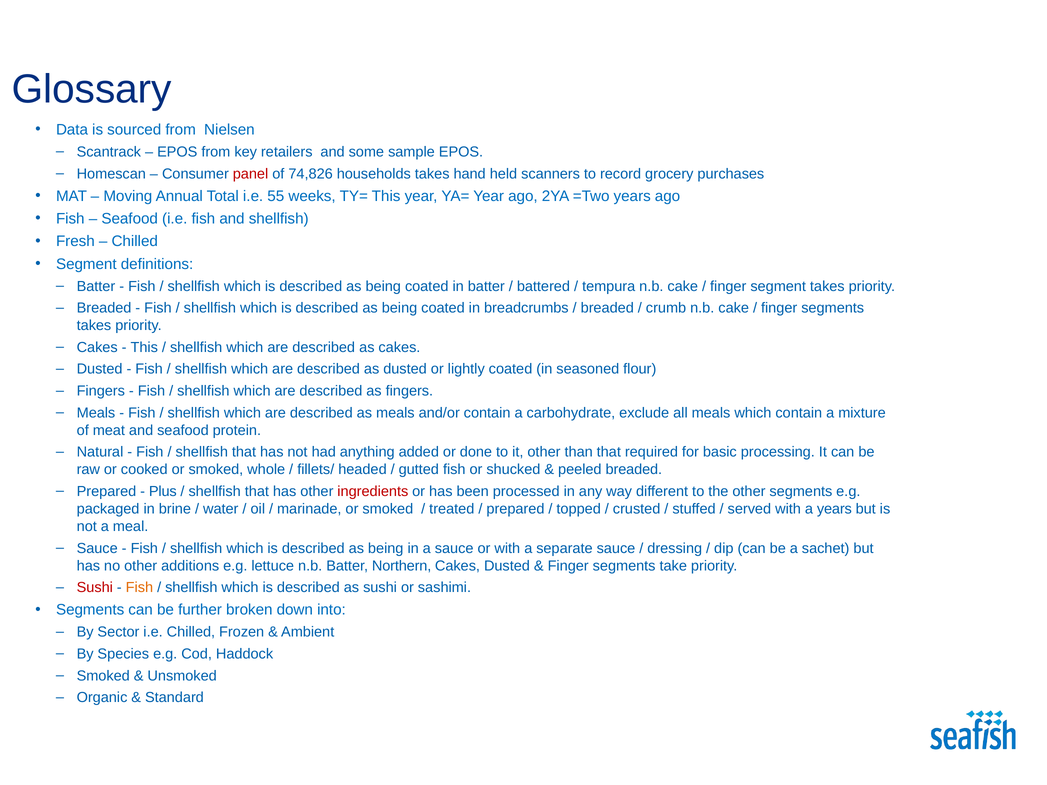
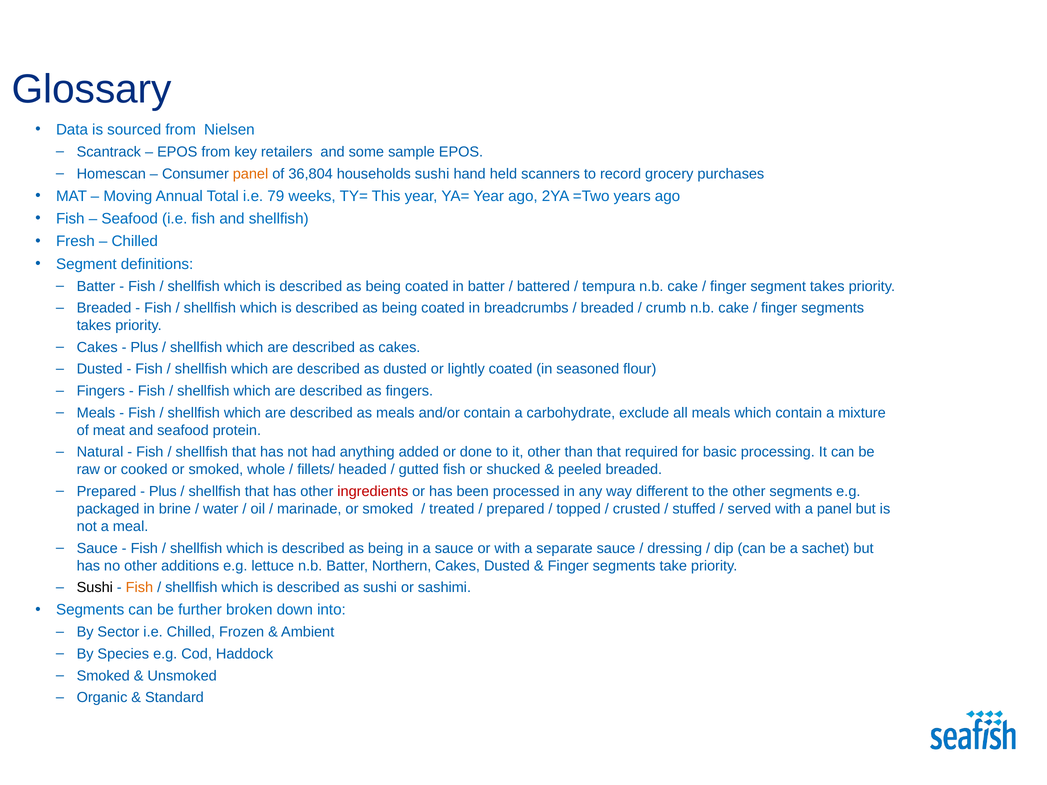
panel at (251, 174) colour: red -> orange
74,826: 74,826 -> 36,804
households takes: takes -> sushi
55: 55 -> 79
This at (144, 347): This -> Plus
a years: years -> panel
Sushi at (95, 588) colour: red -> black
